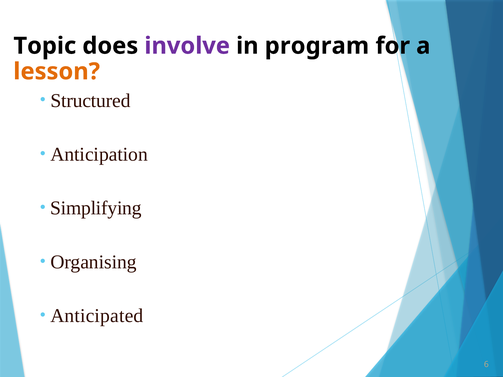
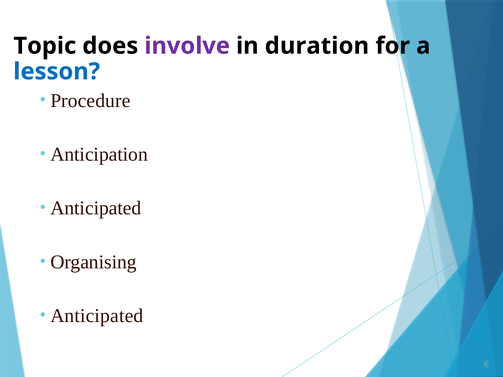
program: program -> duration
lesson colour: orange -> blue
Structured: Structured -> Procedure
Simplifying at (96, 208): Simplifying -> Anticipated
